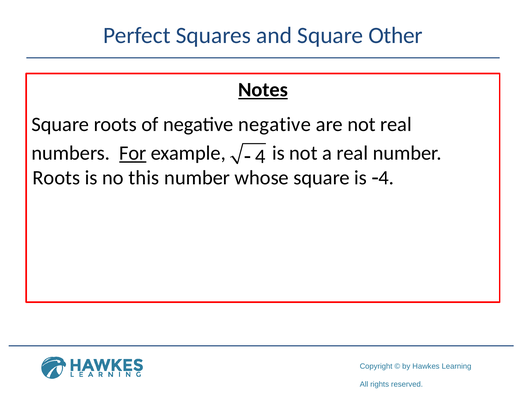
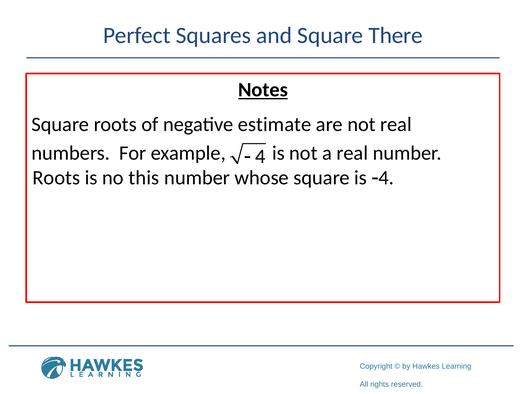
Other: Other -> There
negative negative: negative -> estimate
For underline: present -> none
